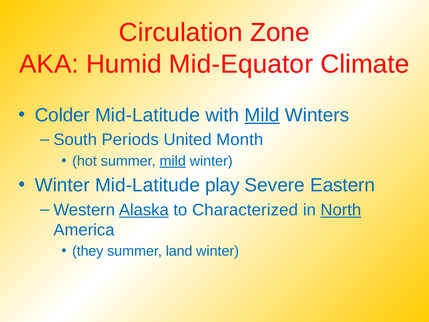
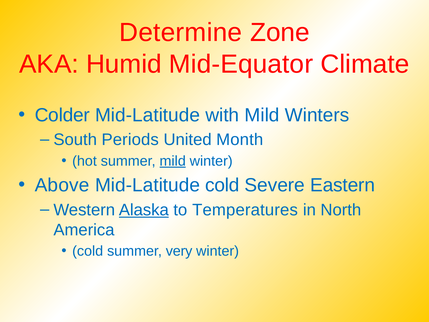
Circulation: Circulation -> Determine
Mild at (262, 115) underline: present -> none
Winter at (62, 185): Winter -> Above
Mid-Latitude play: play -> cold
Characterized: Characterized -> Temperatures
North underline: present -> none
they at (88, 251): they -> cold
land: land -> very
